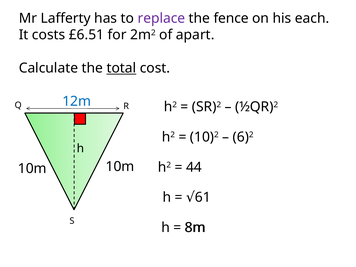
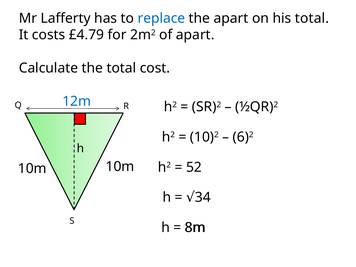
replace colour: purple -> blue
the fence: fence -> apart
his each: each -> total
£6.51: £6.51 -> £4.79
total at (121, 68) underline: present -> none
44: 44 -> 52
61: 61 -> 34
